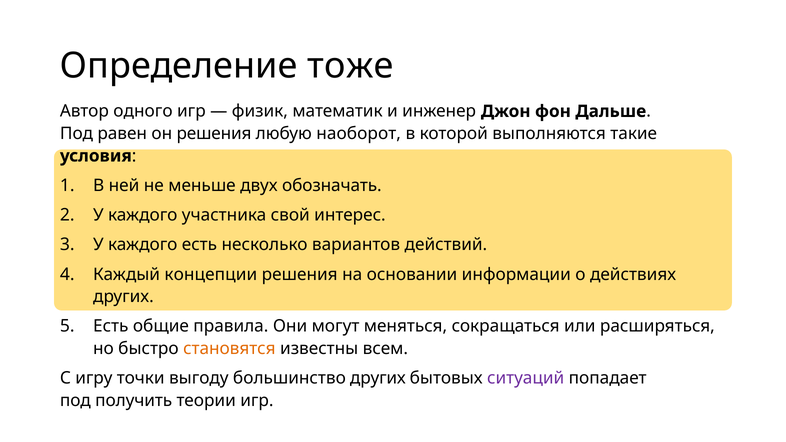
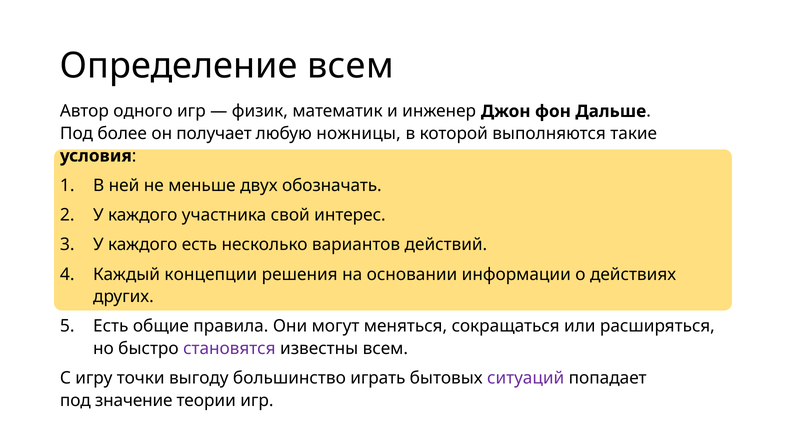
Определение тоже: тоже -> всем
равен: равен -> более
он решения: решения -> получает
наоборот: наоборот -> ножницы
становятся colour: orange -> purple
большинство других: других -> играть
получить: получить -> значение
